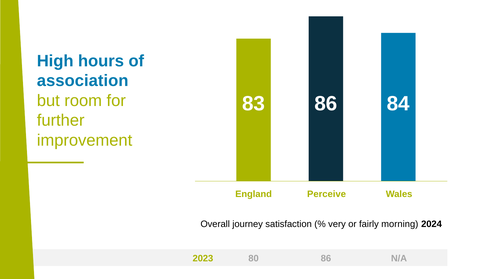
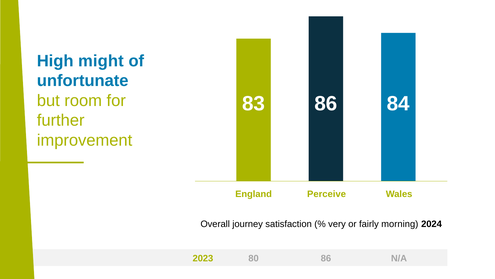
hours: hours -> might
association: association -> unfortunate
